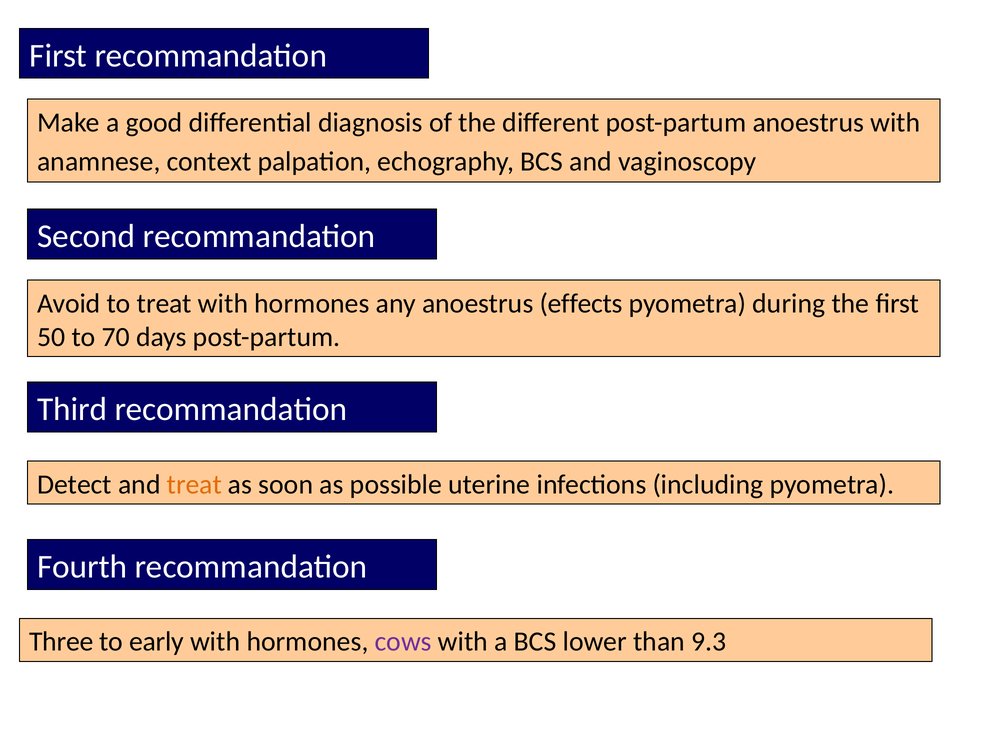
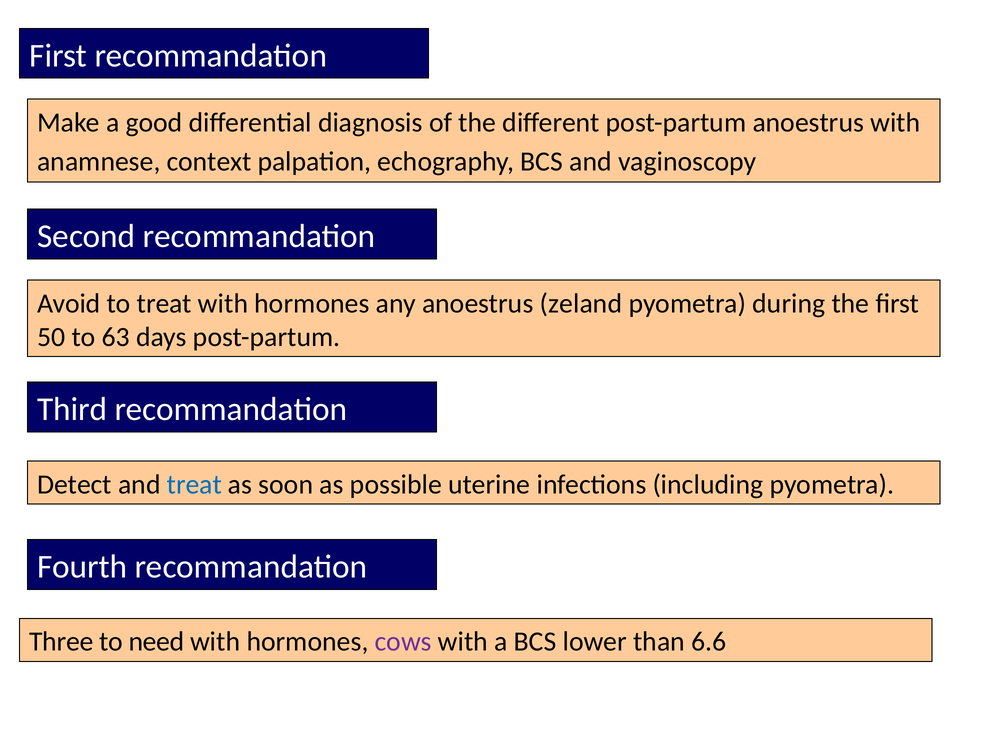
effects: effects -> zeland
70: 70 -> 63
treat at (194, 485) colour: orange -> blue
early: early -> need
9.3: 9.3 -> 6.6
